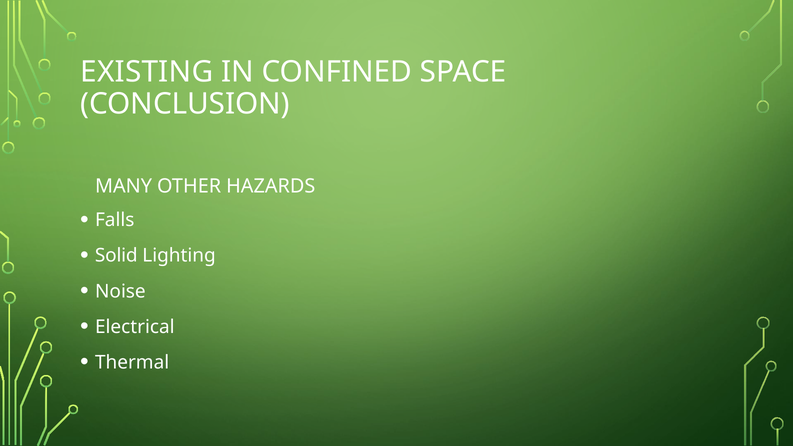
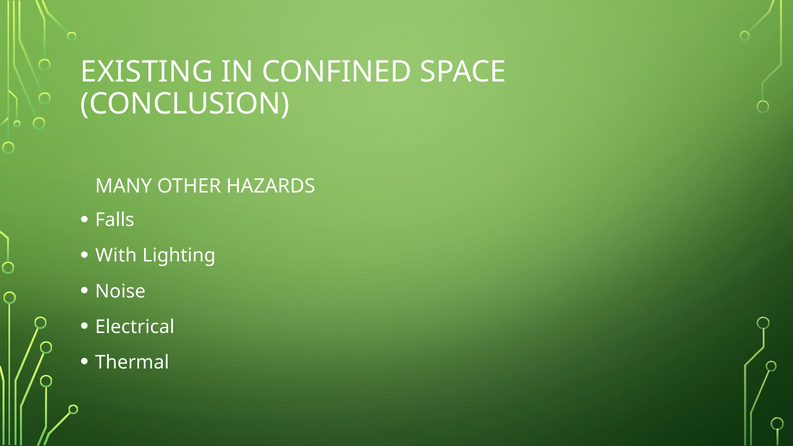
Solid: Solid -> With
